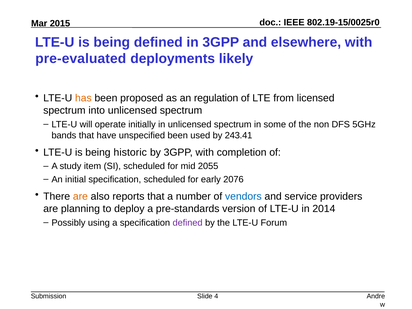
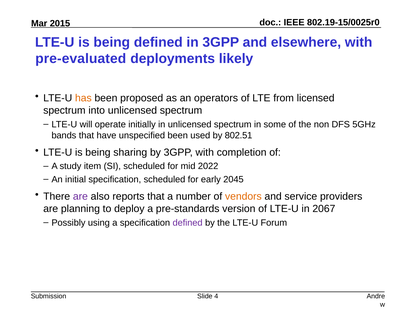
regulation: regulation -> operators
243.41: 243.41 -> 802.51
historic: historic -> sharing
2055: 2055 -> 2022
2076: 2076 -> 2045
are at (80, 196) colour: orange -> purple
vendors colour: blue -> orange
2014: 2014 -> 2067
